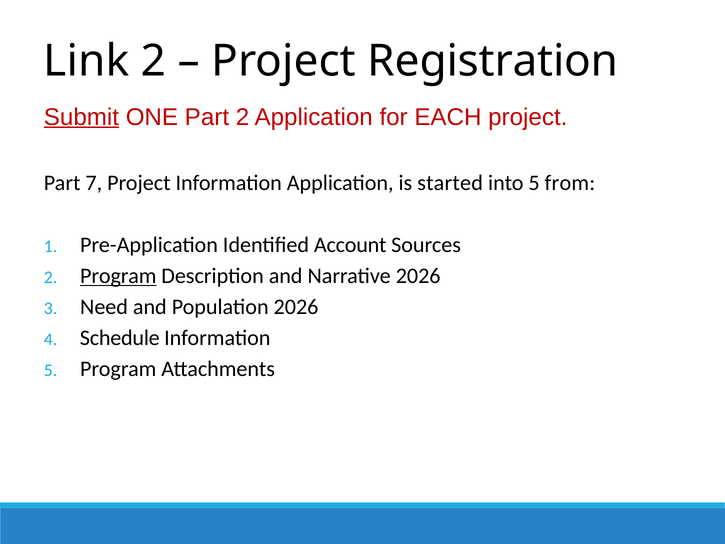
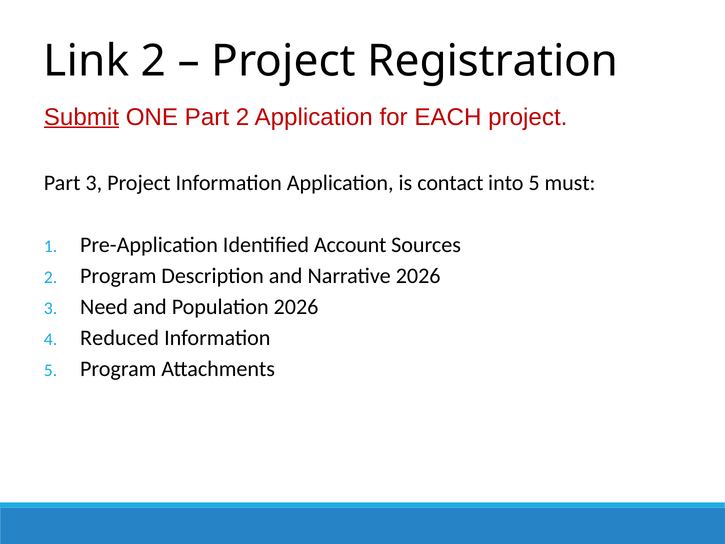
Part 7: 7 -> 3
started: started -> contact
from: from -> must
Program at (118, 276) underline: present -> none
Schedule: Schedule -> Reduced
